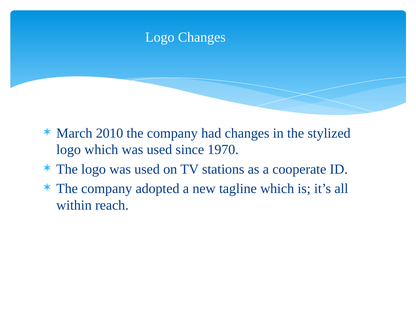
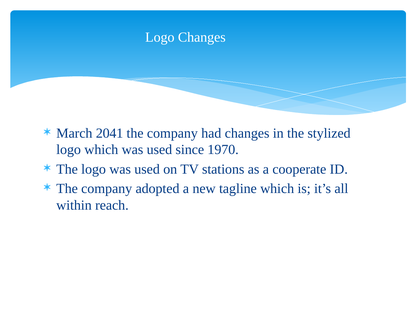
2010: 2010 -> 2041
